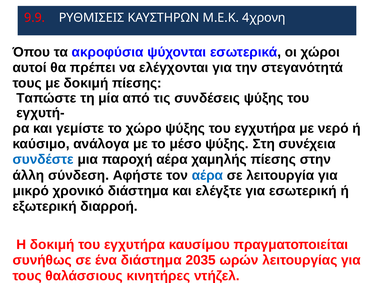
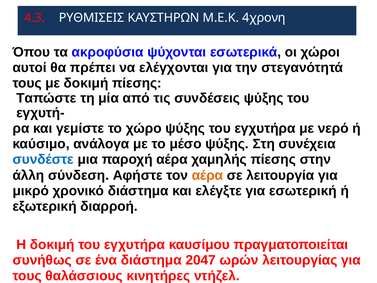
9.9: 9.9 -> 4.3
αέρα at (207, 175) colour: blue -> orange
2035: 2035 -> 2047
